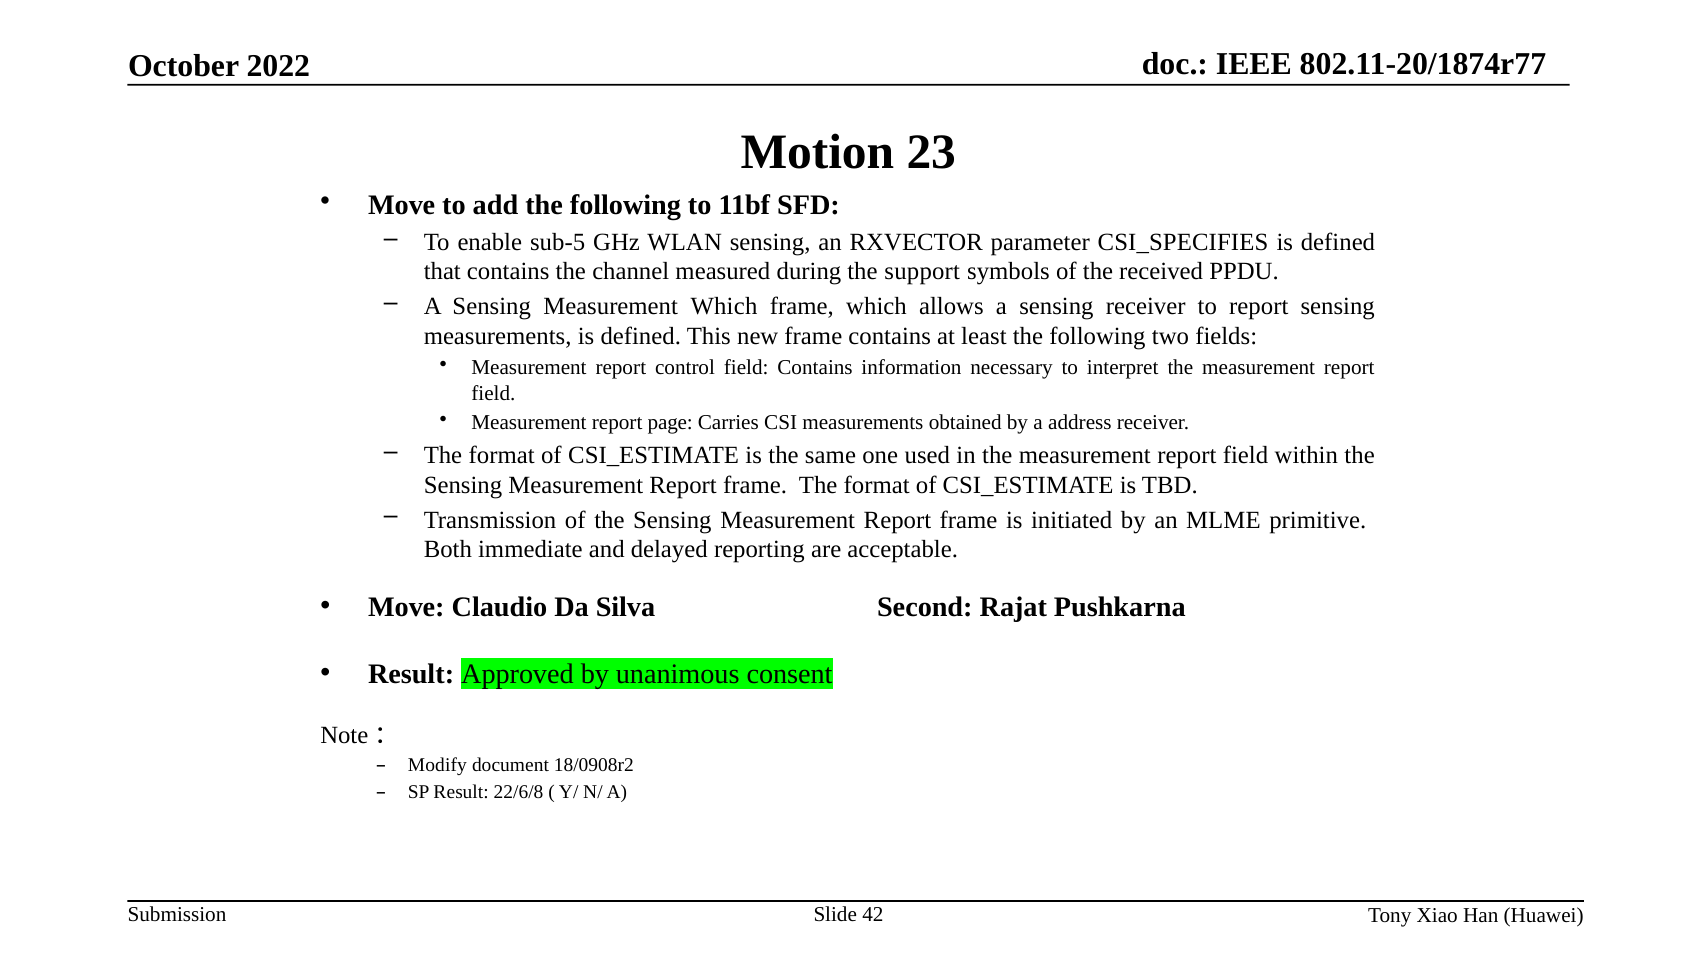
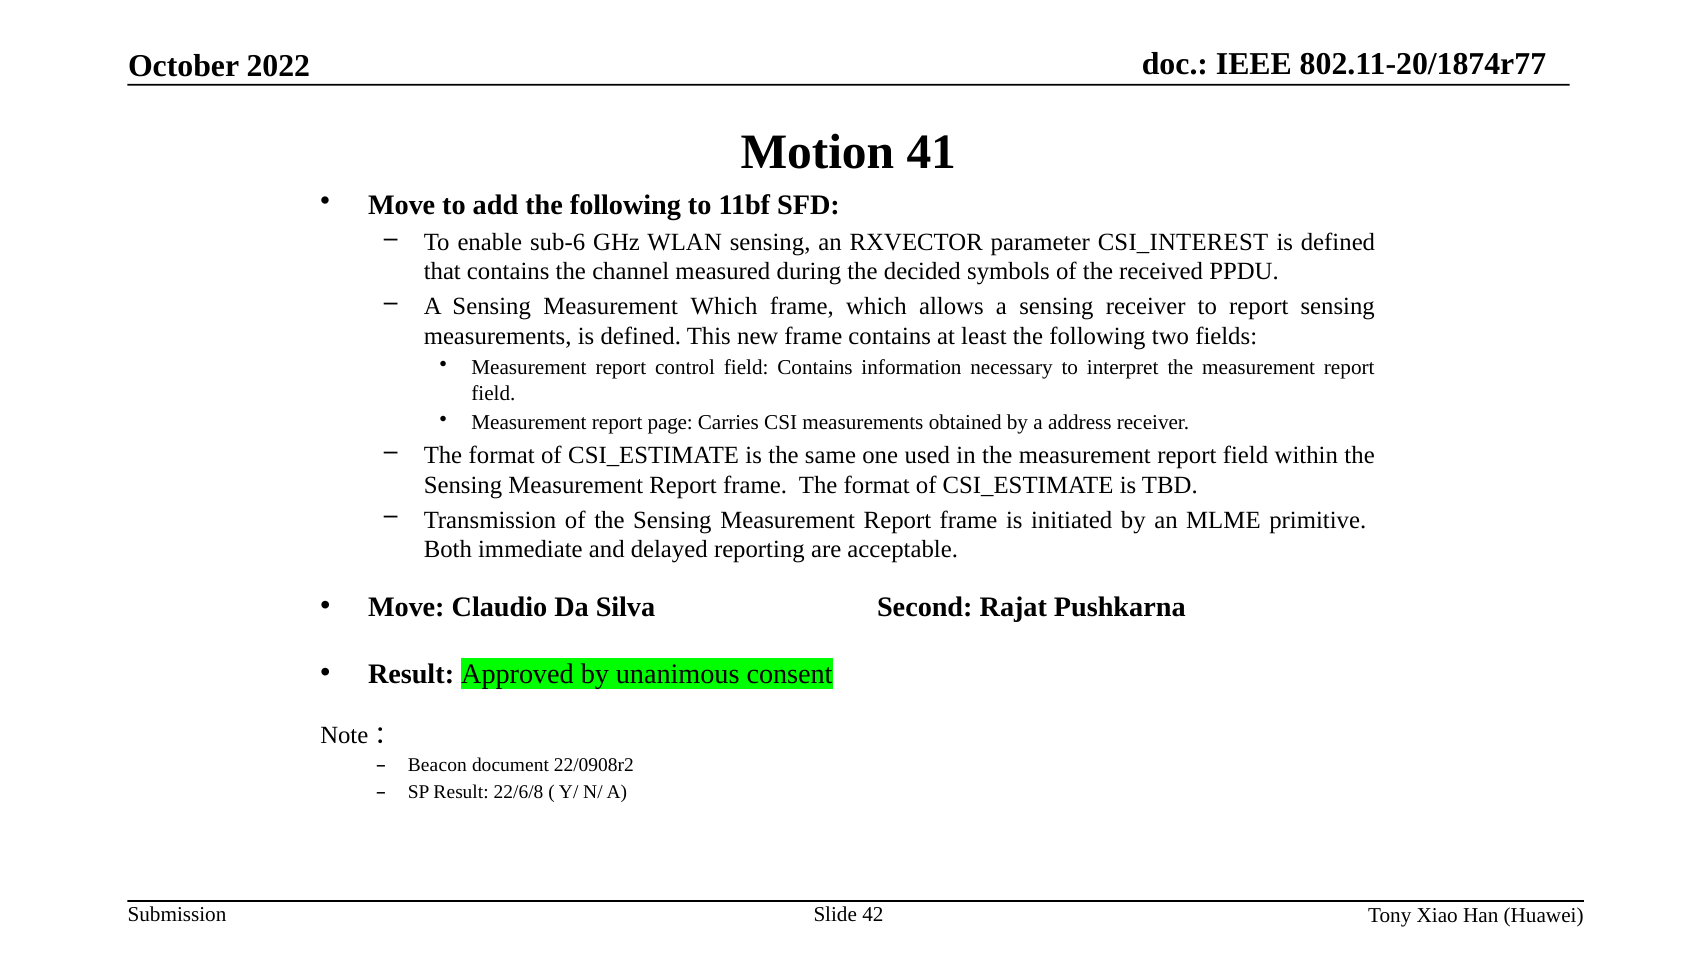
23: 23 -> 41
sub-5: sub-5 -> sub-6
CSI_SPECIFIES: CSI_SPECIFIES -> CSI_INTEREST
support: support -> decided
Modify: Modify -> Beacon
18/0908r2: 18/0908r2 -> 22/0908r2
